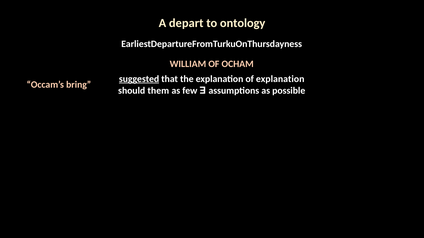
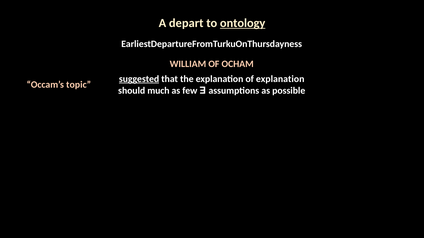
ontology underline: none -> present
bring: bring -> topic
them: them -> much
